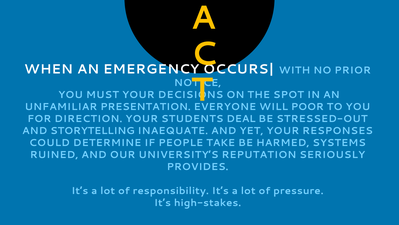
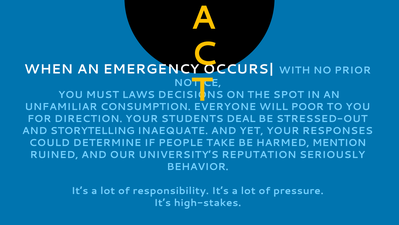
MUST YOUR: YOUR -> LAWS
PRESENTATION: PRESENTATION -> CONSUMPTION
SYSTEMS: SYSTEMS -> MENTION
PROVIDES: PROVIDES -> BEHAVIOR
